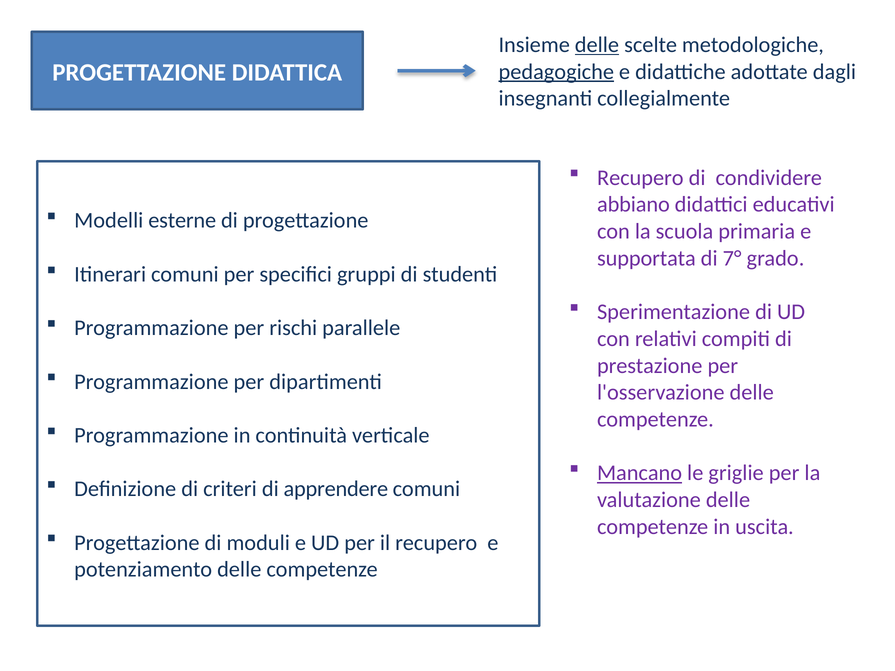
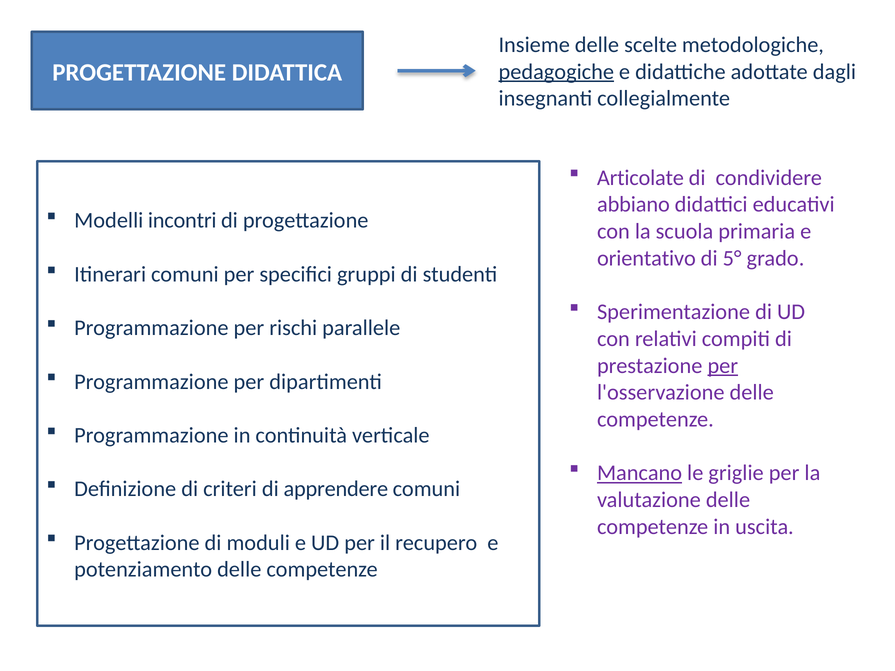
delle at (597, 45) underline: present -> none
Recupero at (640, 178): Recupero -> Articolate
esterne: esterne -> incontri
supportata: supportata -> orientativo
7°: 7° -> 5°
per at (723, 366) underline: none -> present
